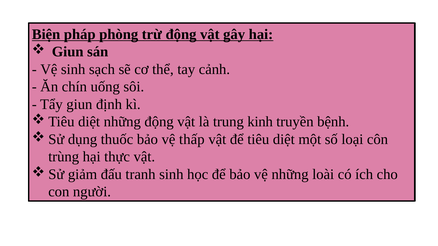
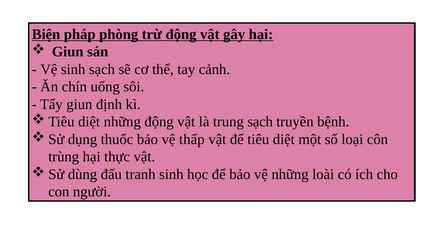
trung kinh: kinh -> sạch
giảm: giảm -> dùng
